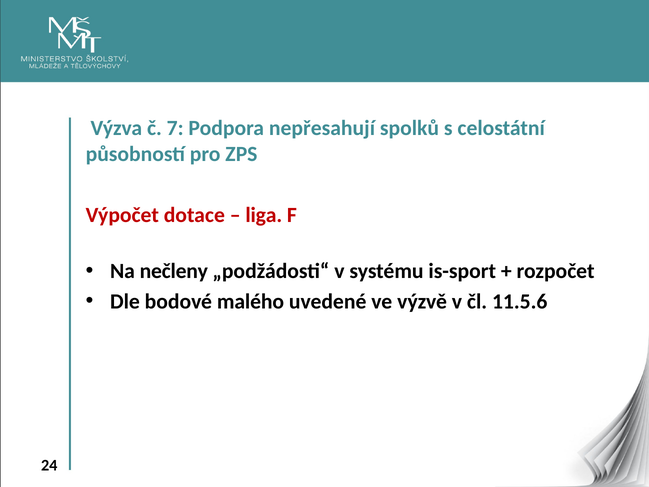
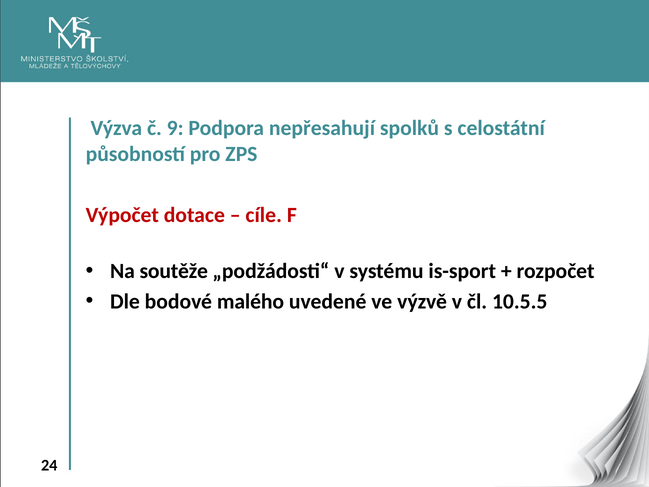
7: 7 -> 9
liga: liga -> cíle
nečleny: nečleny -> soutěže
11.5.6: 11.5.6 -> 10.5.5
